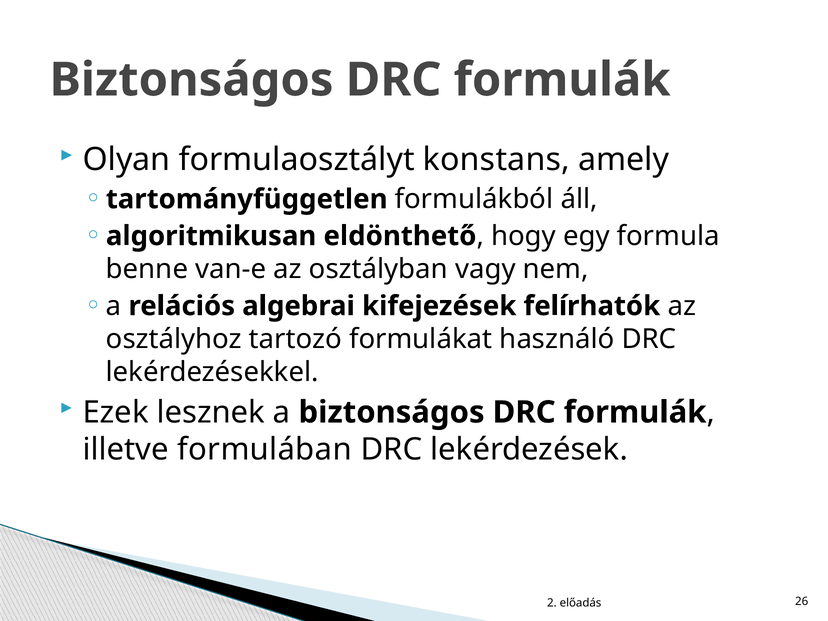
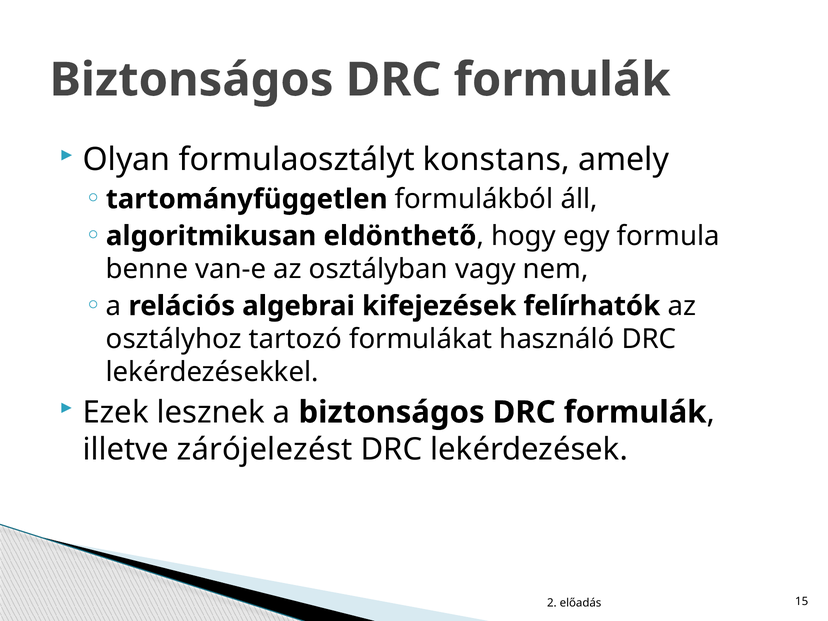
formulában: formulában -> zárójelezést
26: 26 -> 15
